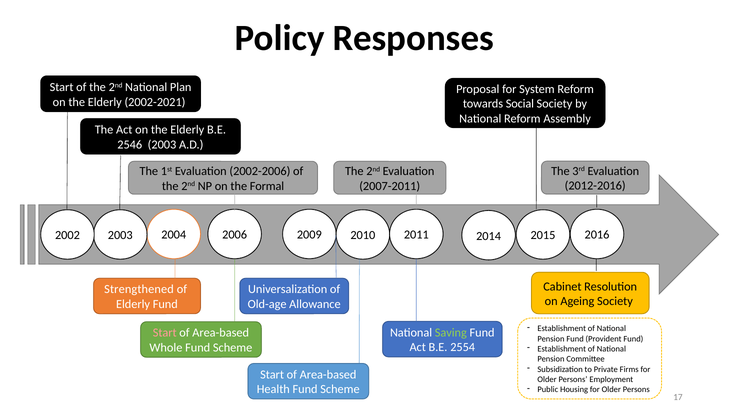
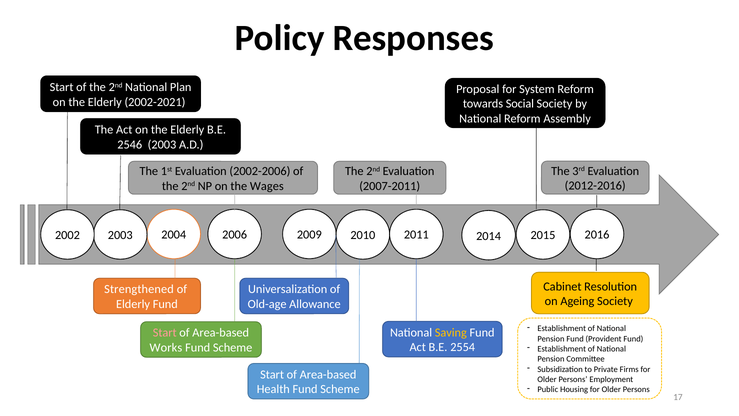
Formal: Formal -> Wages
Saving colour: light green -> yellow
Whole: Whole -> Works
